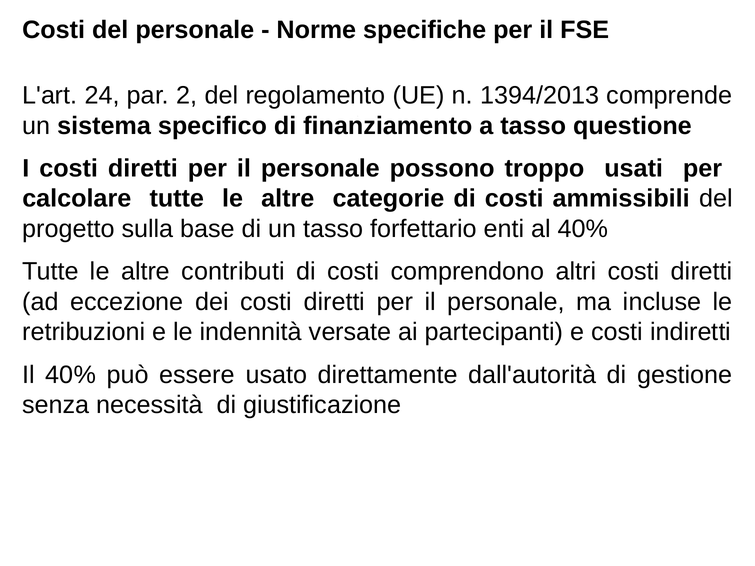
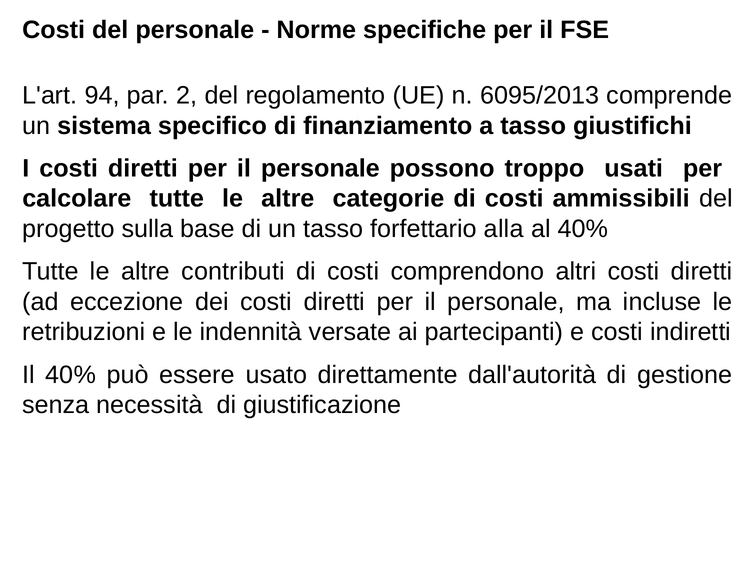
24: 24 -> 94
1394/2013: 1394/2013 -> 6095/2013
questione: questione -> giustifichi
enti: enti -> alla
